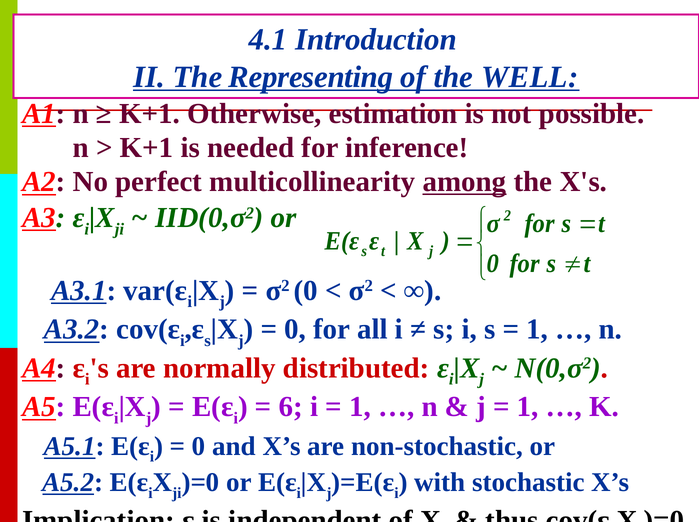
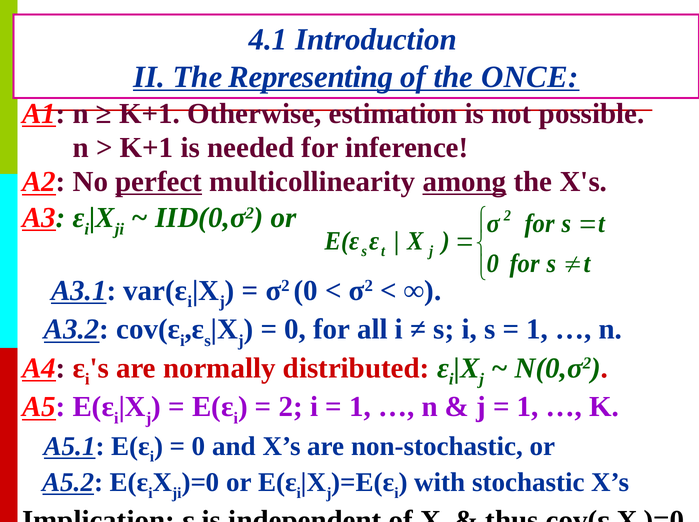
WELL: WELL -> ONCE
perfect underline: none -> present
6 at (291, 407): 6 -> 2
